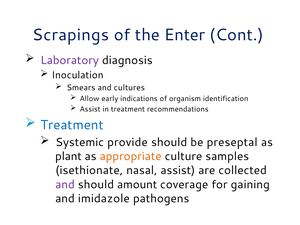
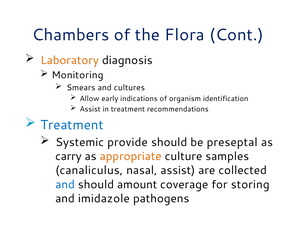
Scrapings: Scrapings -> Chambers
Enter: Enter -> Flora
Laboratory colour: purple -> orange
Inoculation: Inoculation -> Monitoring
plant: plant -> carry
isethionate: isethionate -> canaliculus
and at (65, 184) colour: purple -> blue
gaining: gaining -> storing
